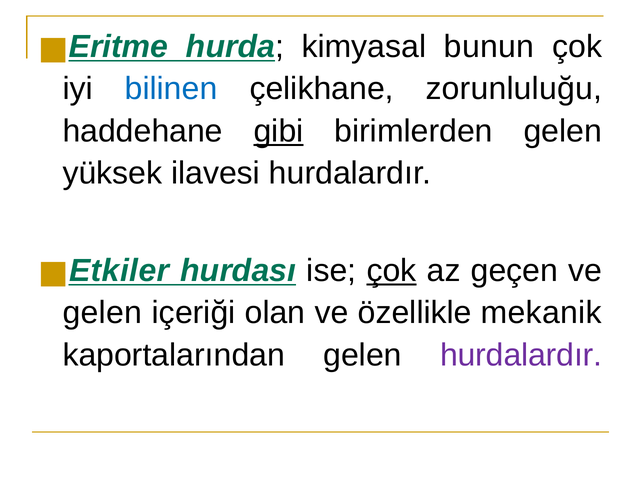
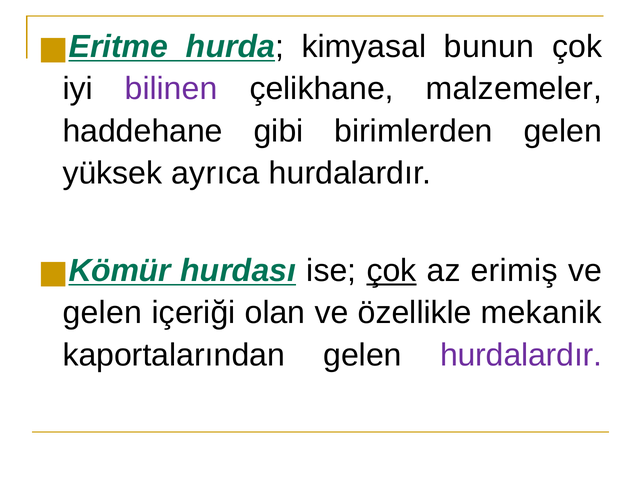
bilinen colour: blue -> purple
zorunluluğu: zorunluluğu -> malzemeler
gibi underline: present -> none
ilavesi: ilavesi -> ayrıca
Etkiler: Etkiler -> Kömür
geçen: geçen -> erimiş
